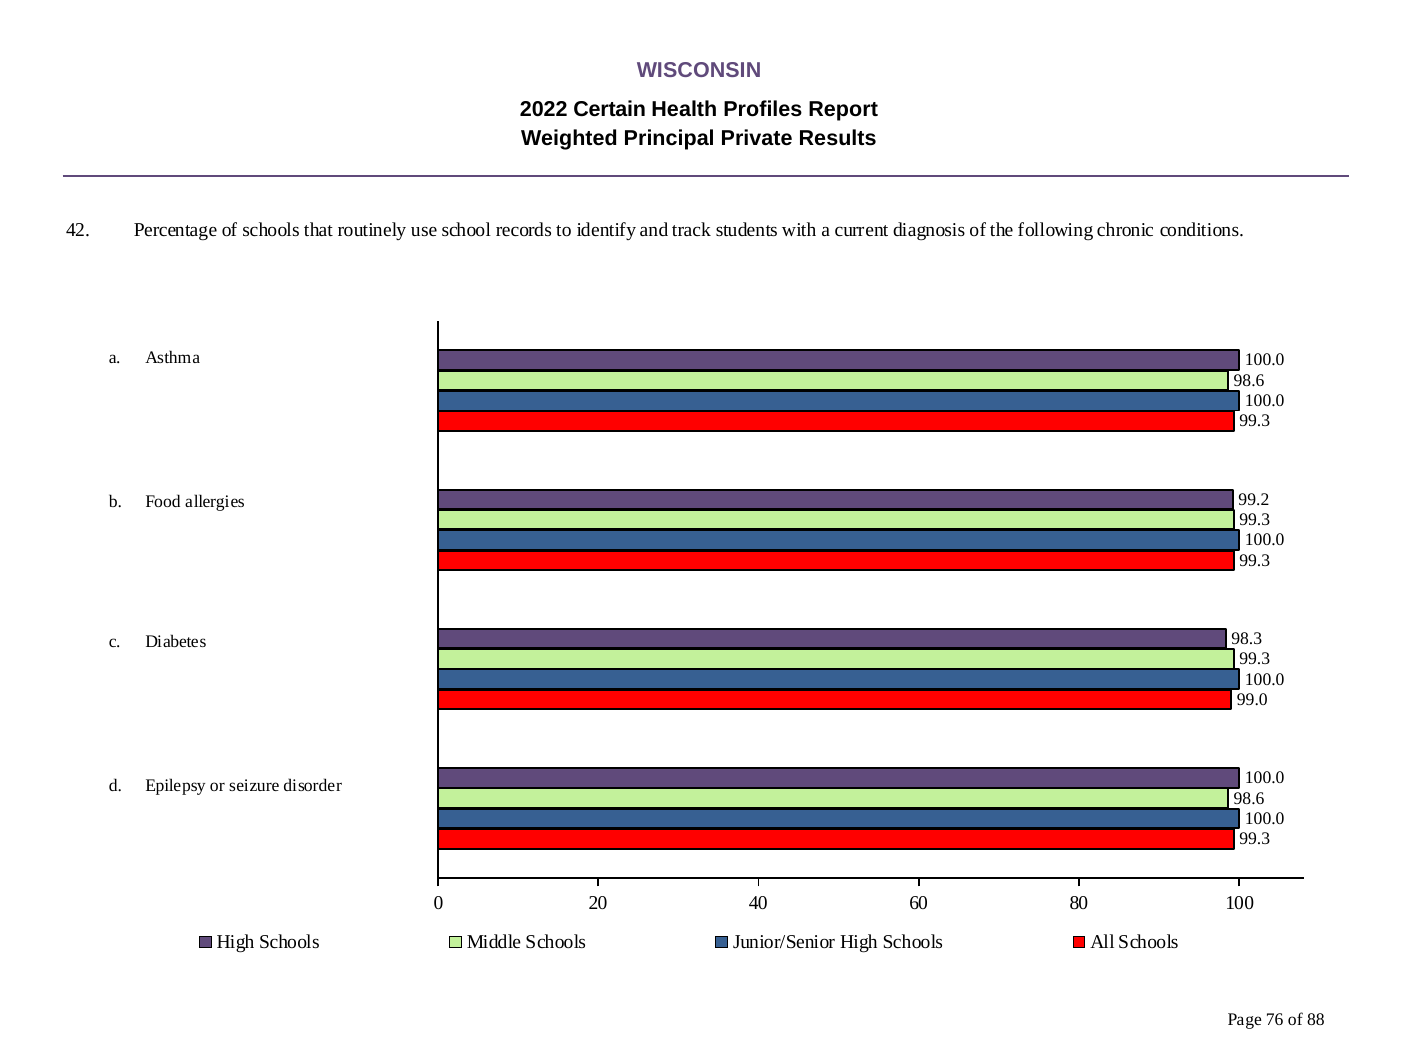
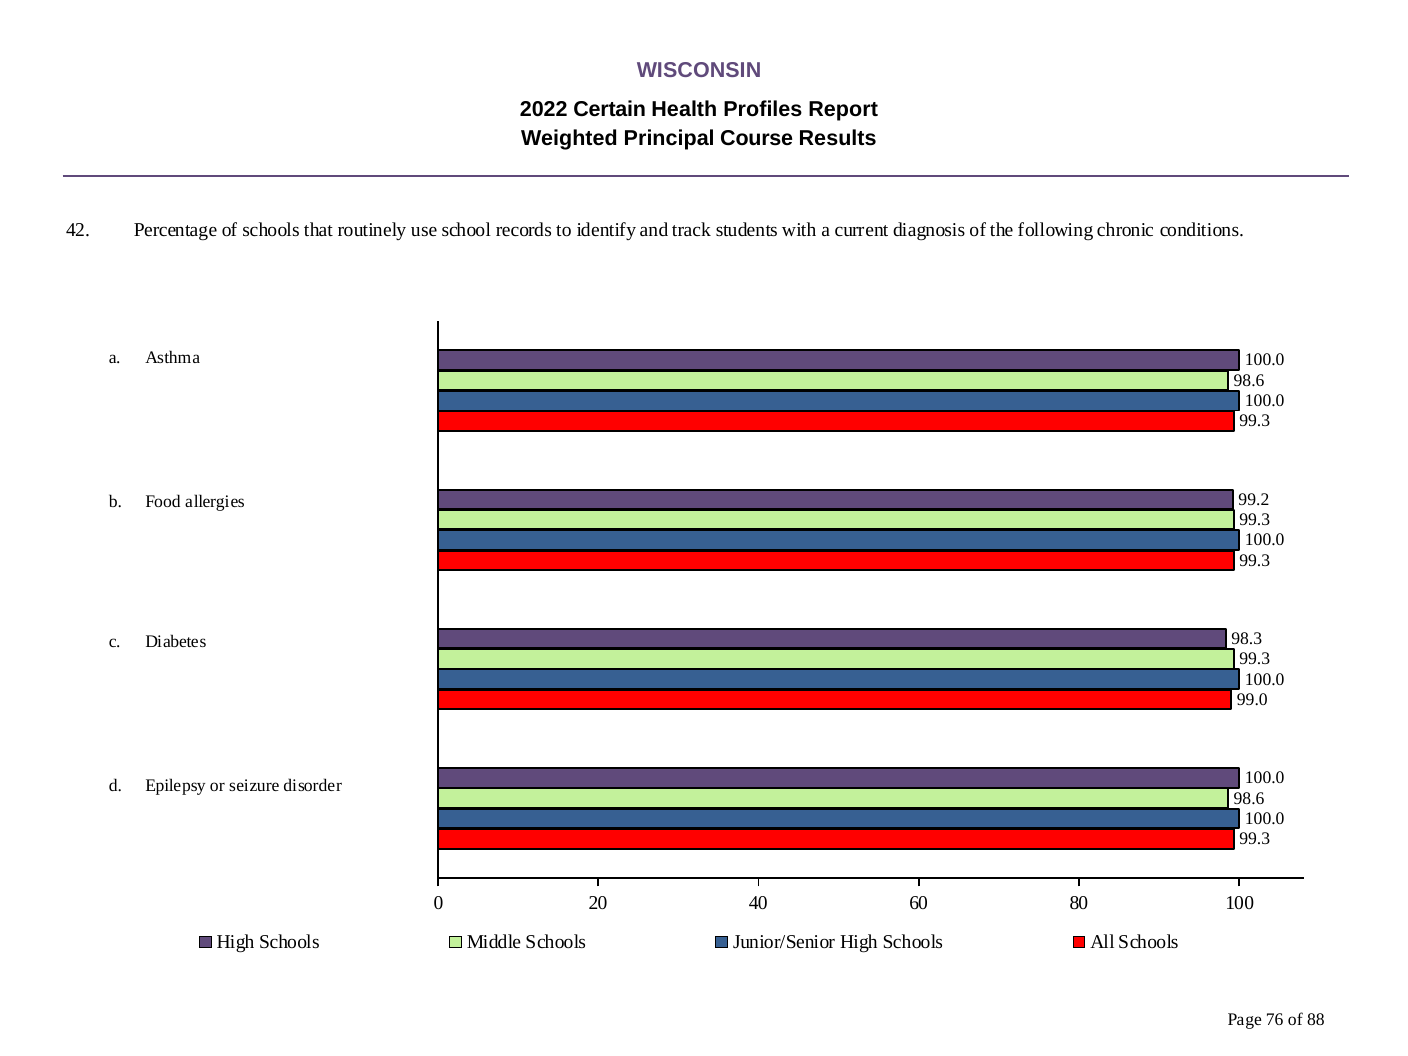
Private: Private -> Course
